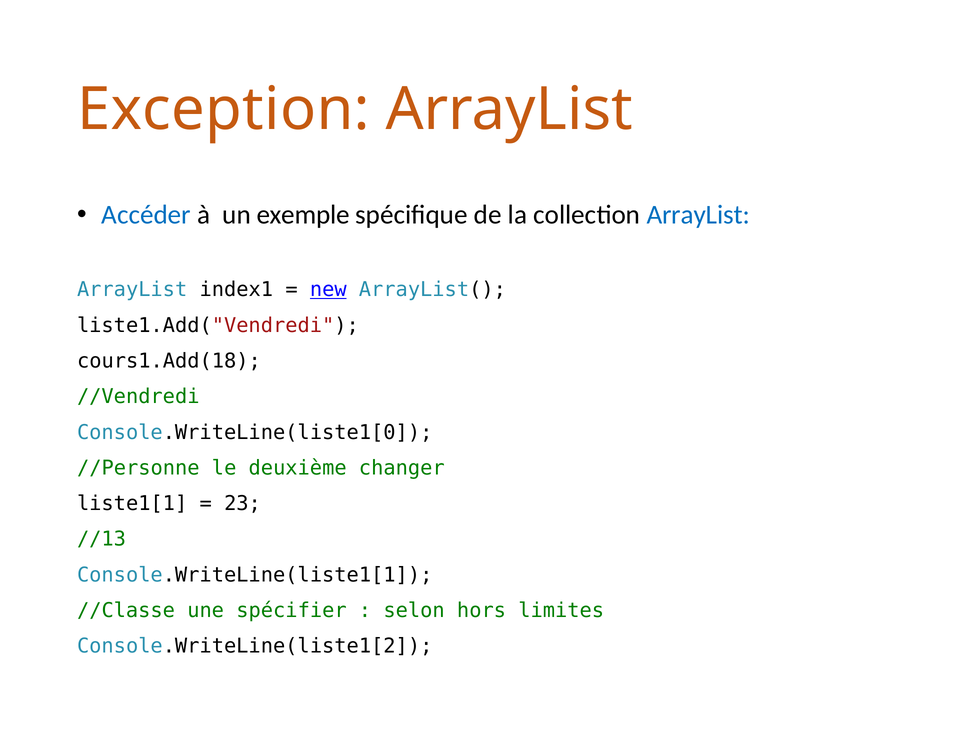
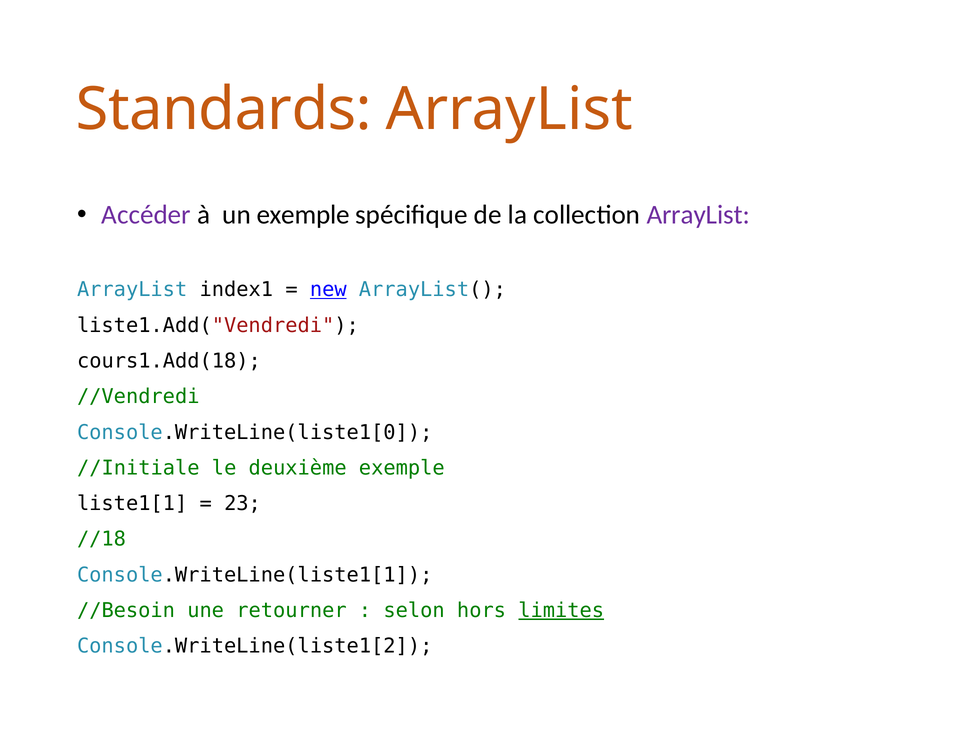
Exception: Exception -> Standards
Accéder colour: blue -> purple
ArrayList at (698, 215) colour: blue -> purple
//Personne: //Personne -> //Initiale
deuxième changer: changer -> exemple
//13: //13 -> //18
//Classe: //Classe -> //Besoin
spécifier: spécifier -> retourner
limites underline: none -> present
